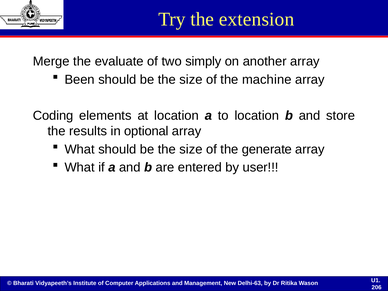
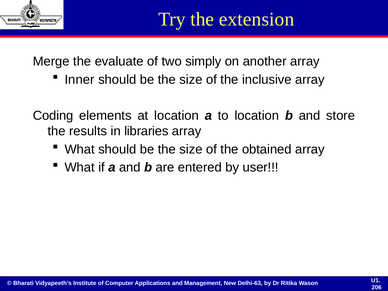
Been: Been -> Inner
machine: machine -> inclusive
optional: optional -> libraries
generate: generate -> obtained
